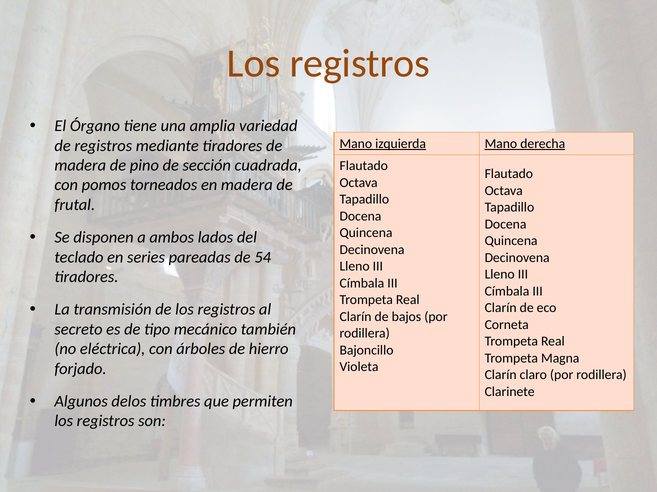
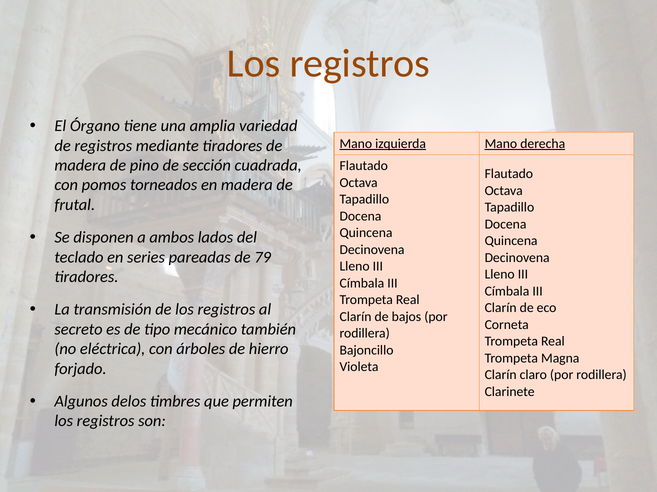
54: 54 -> 79
